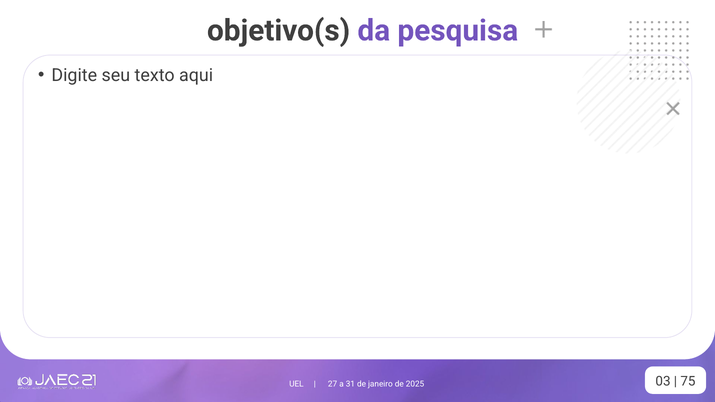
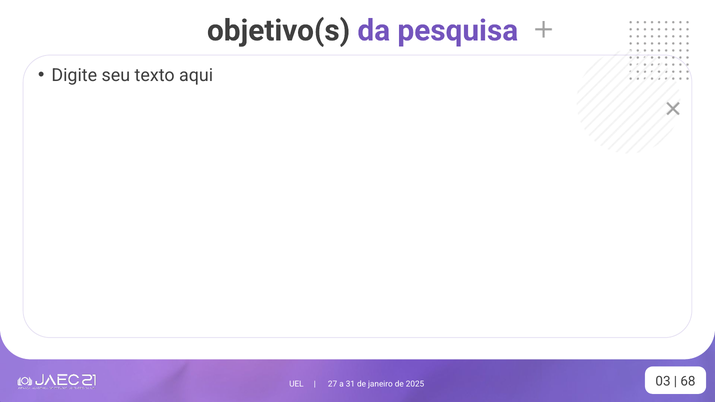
75: 75 -> 68
